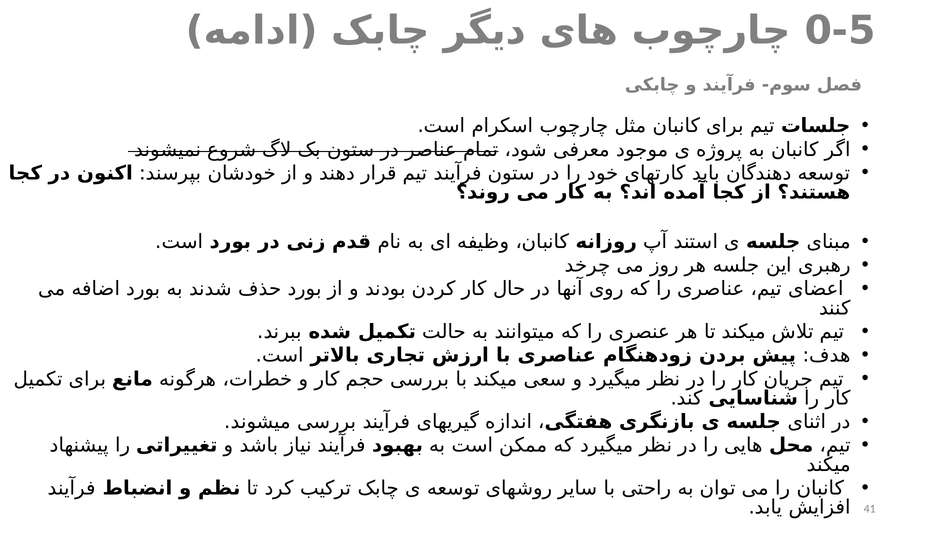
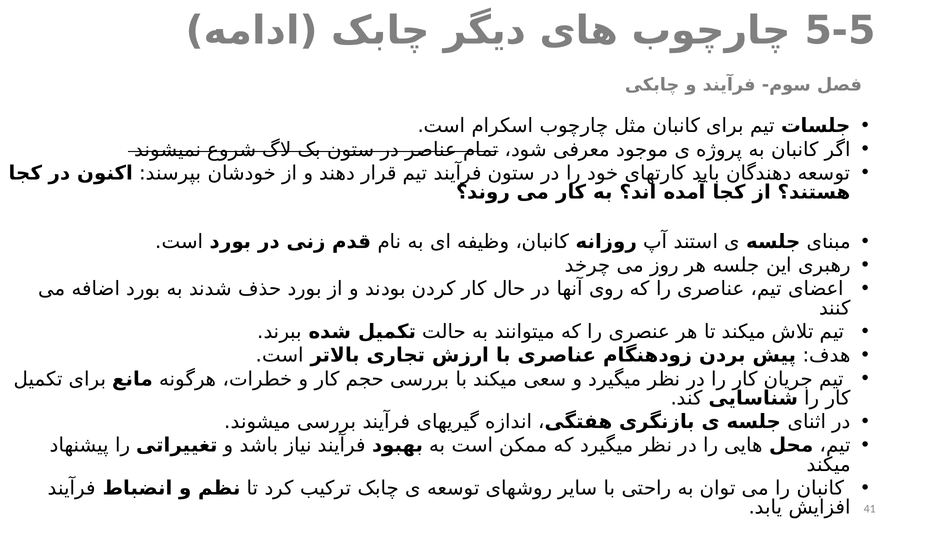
0-5: 0-5 -> 5-5
